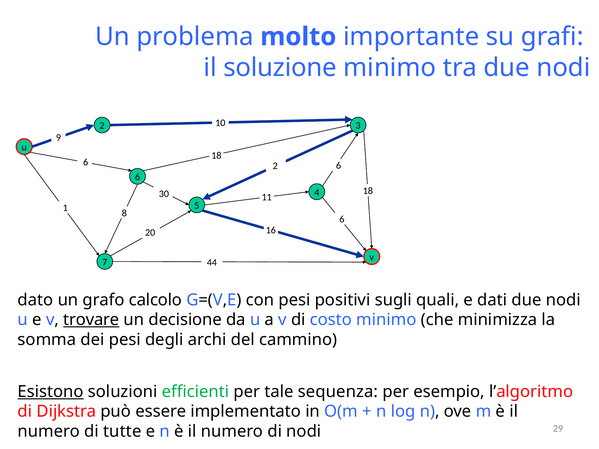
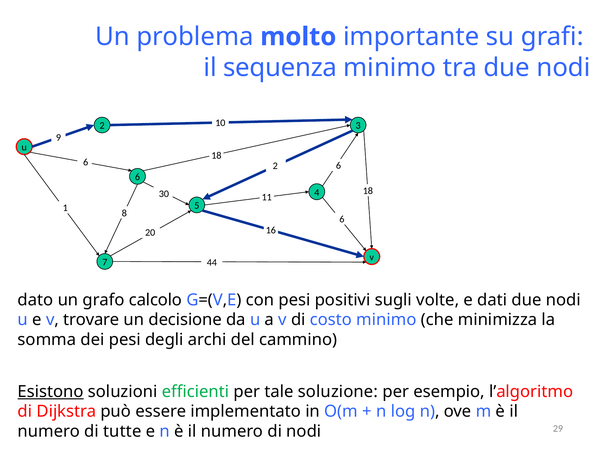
soluzione: soluzione -> sequenza
quali: quali -> volte
trovare underline: present -> none
sequenza: sequenza -> soluzione
